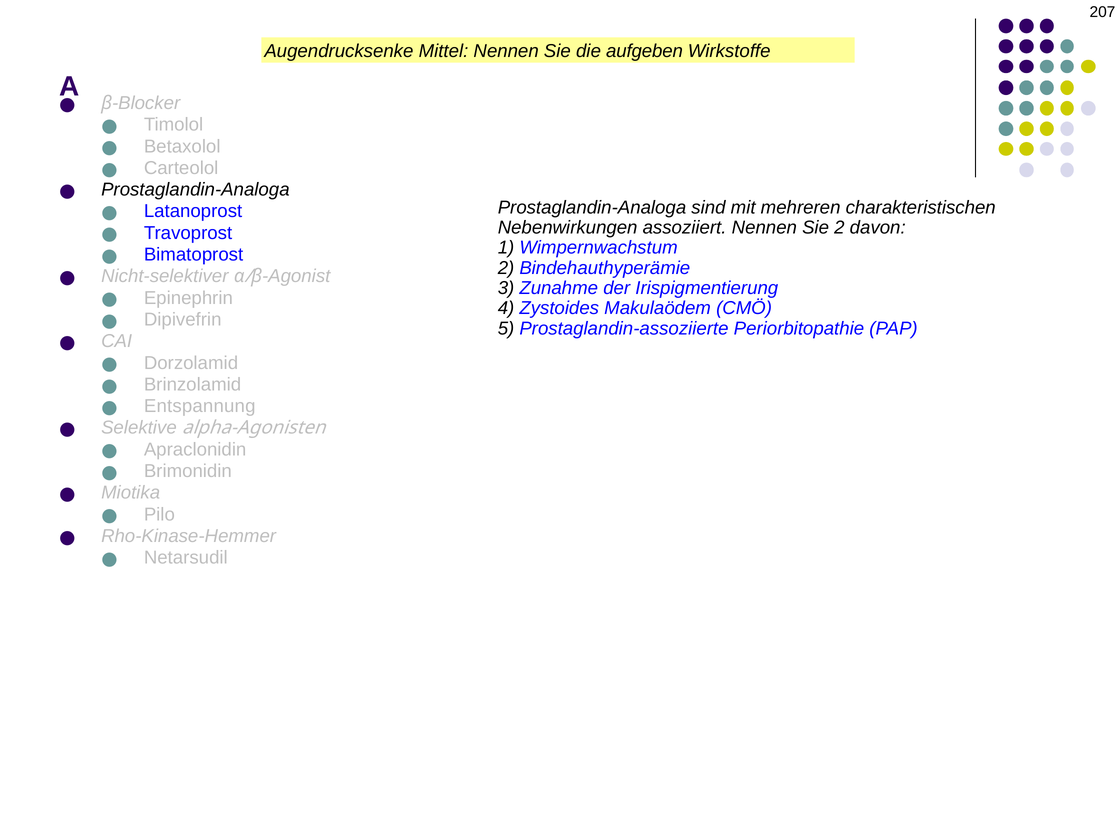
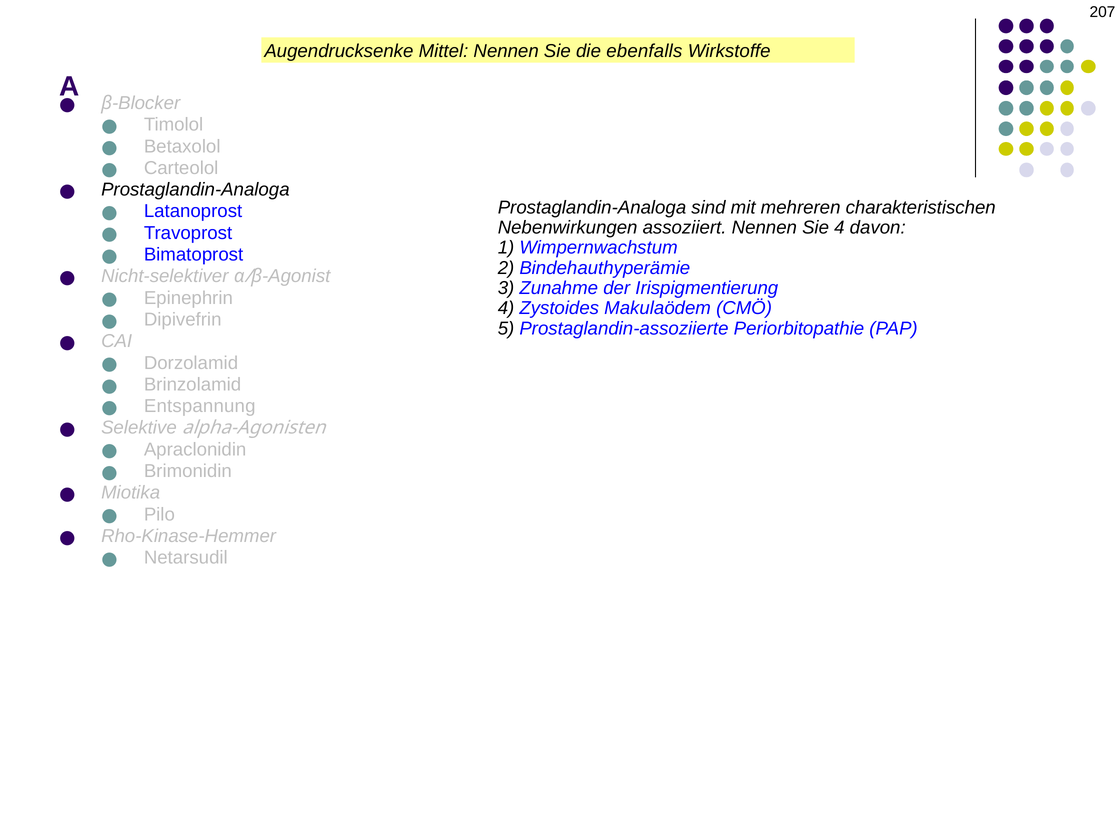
aufgeben: aufgeben -> ebenfalls
Sie 2: 2 -> 4
